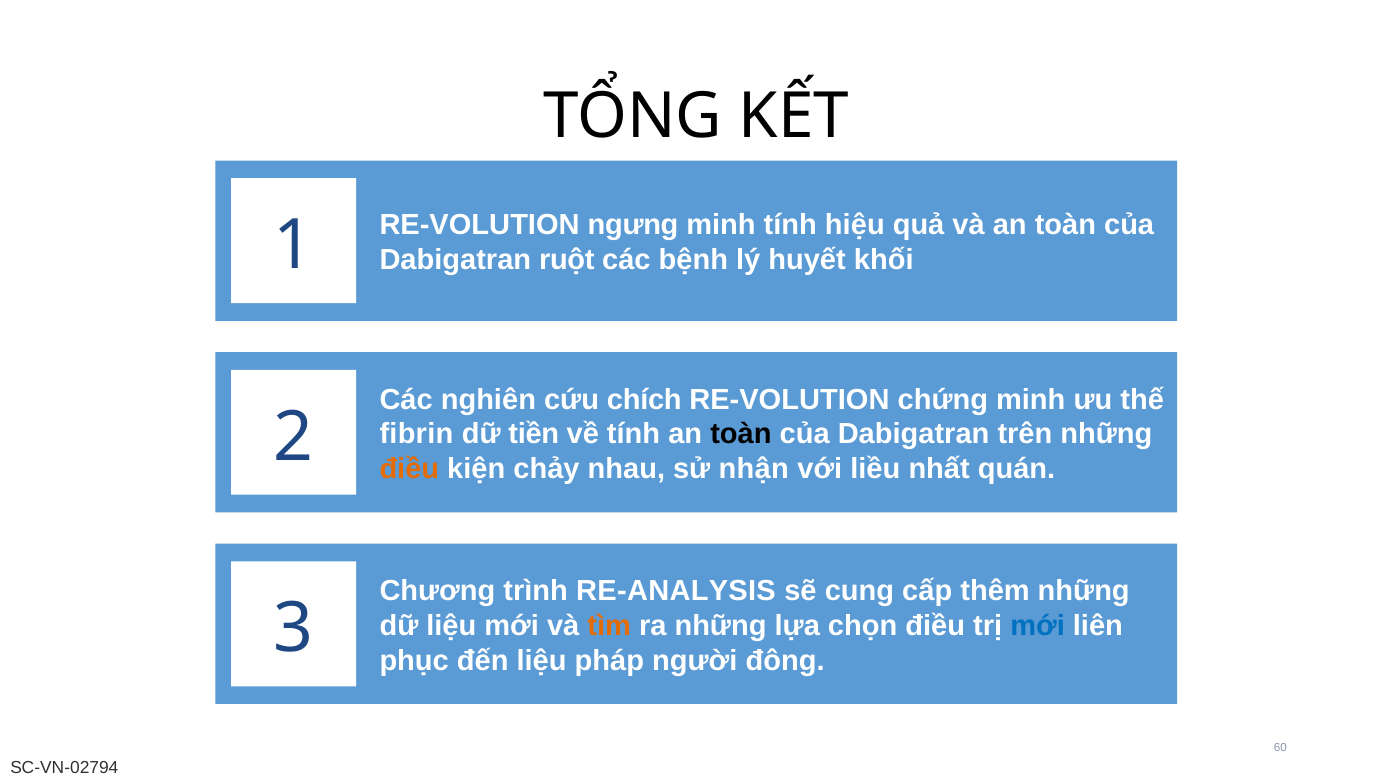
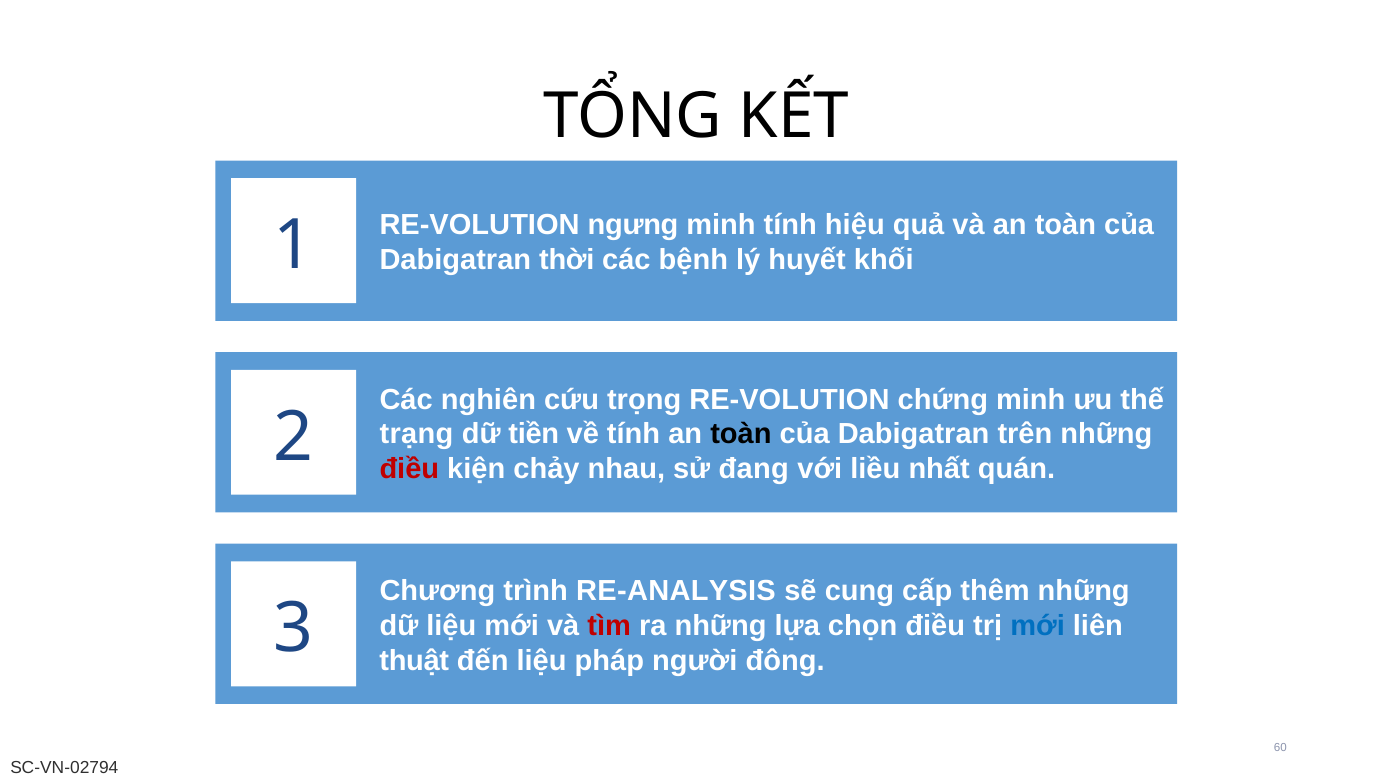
ruột: ruột -> thời
chích: chích -> trọng
fibrin: fibrin -> trạng
điều at (409, 469) colour: orange -> red
nhận: nhận -> đang
tìm colour: orange -> red
phục: phục -> thuật
